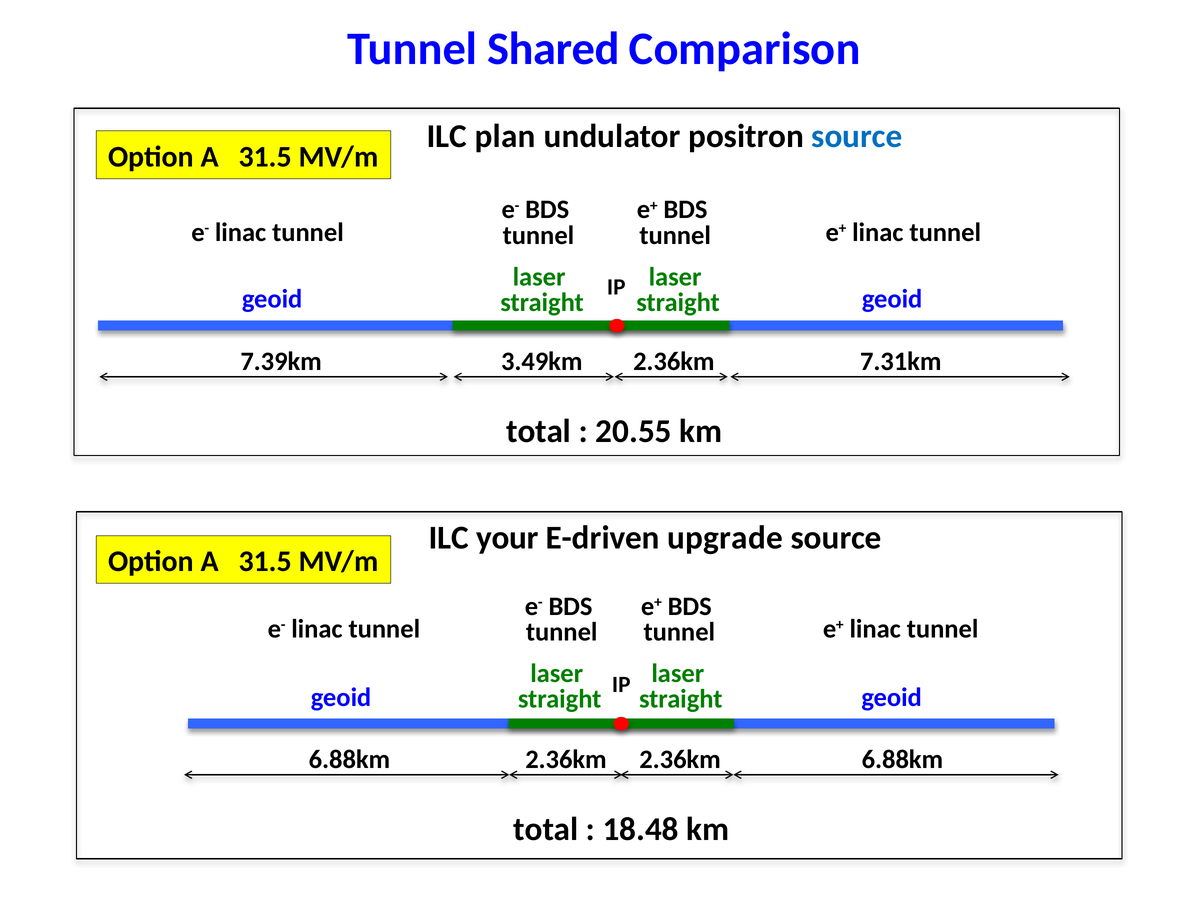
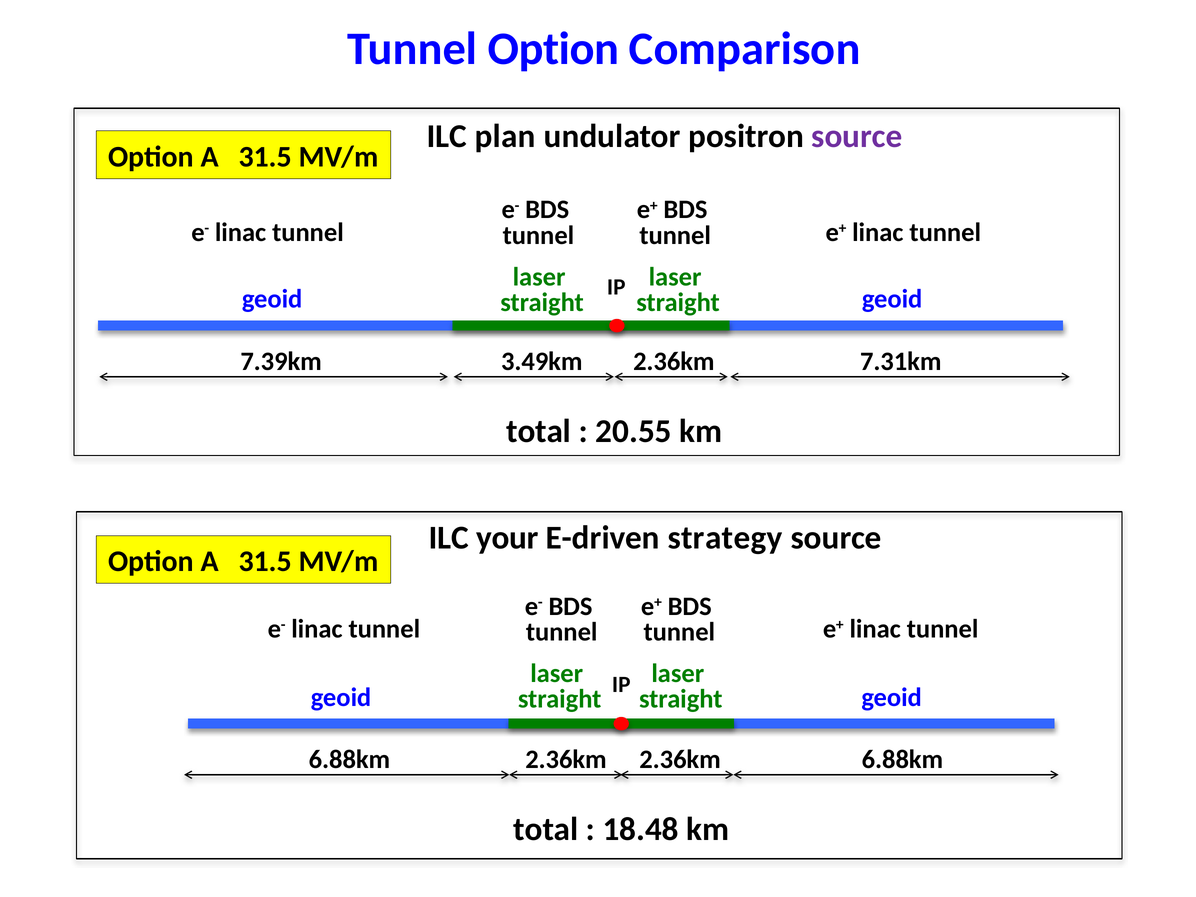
Shared at (553, 49): Shared -> Option
source at (857, 137) colour: blue -> purple
upgrade: upgrade -> strategy
